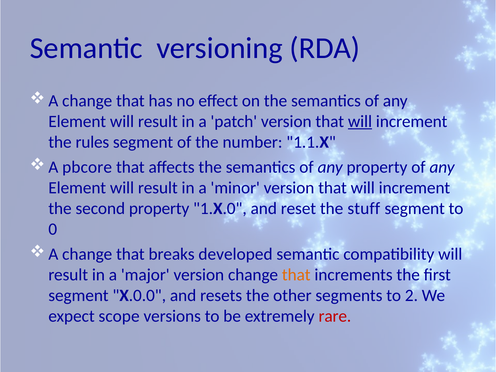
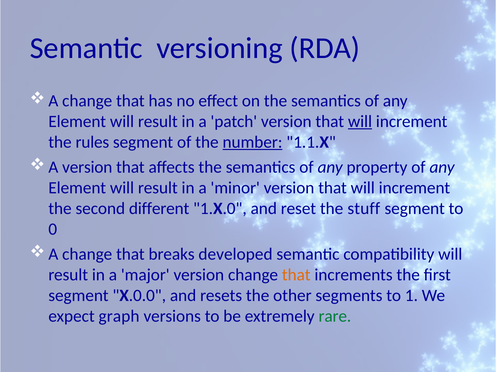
number underline: none -> present
A pbcore: pbcore -> version
second property: property -> different
2: 2 -> 1
scope: scope -> graph
rare colour: red -> green
